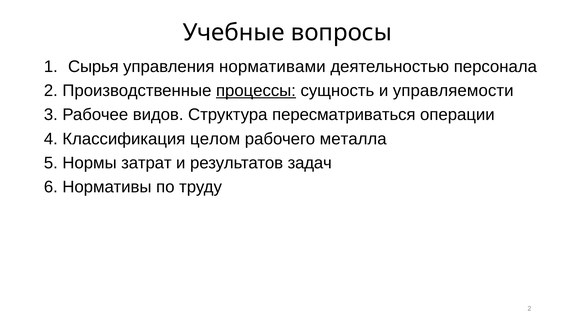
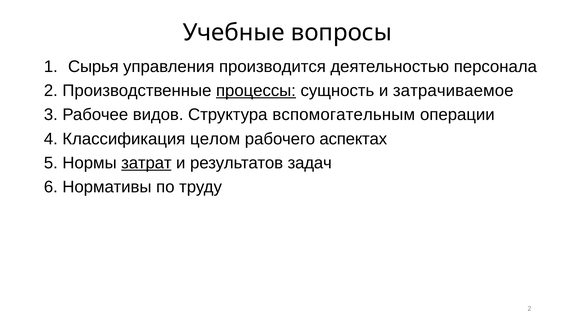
нормативами: нормативами -> производится
управляемости: управляемости -> затрачиваемое
пересматриваться: пересматриваться -> вспомогательным
металла: металла -> аспектах
затрат underline: none -> present
